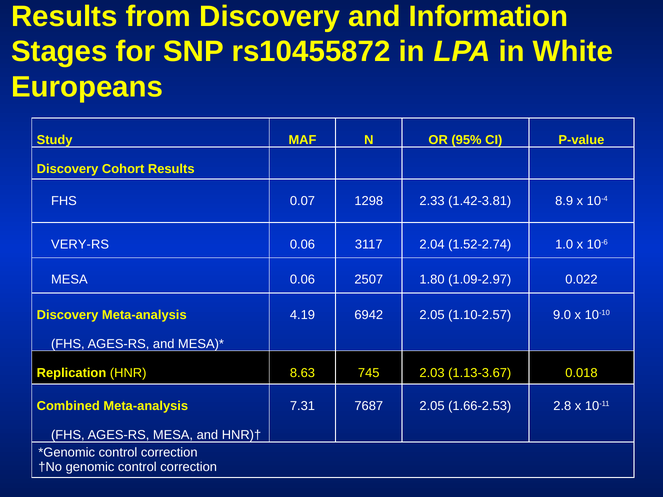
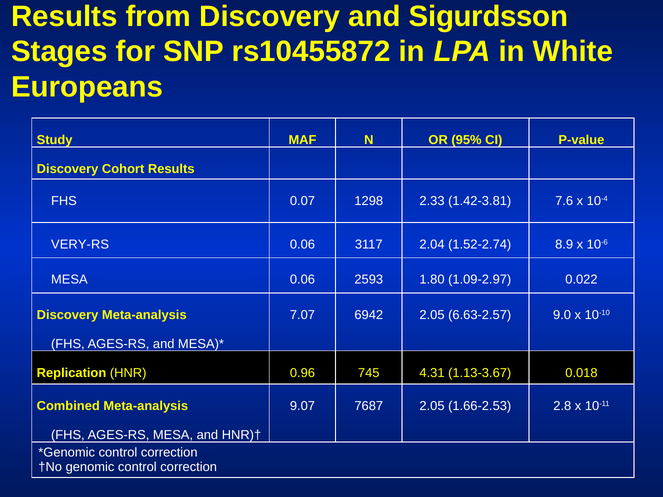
Information: Information -> Sigurdsson
8.9: 8.9 -> 7.6
1.0: 1.0 -> 8.9
2507: 2507 -> 2593
4.19: 4.19 -> 7.07
1.10-2.57: 1.10-2.57 -> 6.63-2.57
8.63: 8.63 -> 0.96
2.03: 2.03 -> 4.31
7.31: 7.31 -> 9.07
